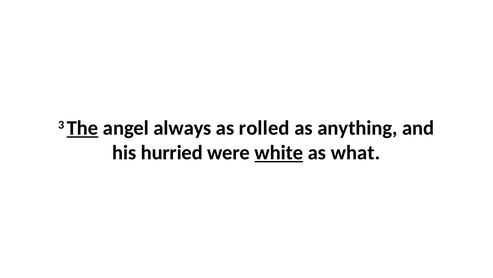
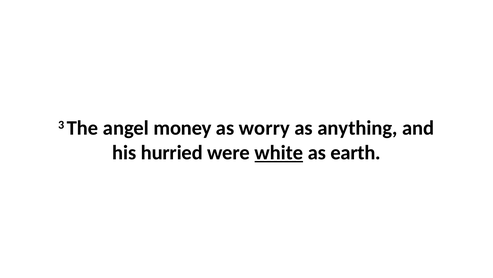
The underline: present -> none
always: always -> money
rolled: rolled -> worry
what: what -> earth
